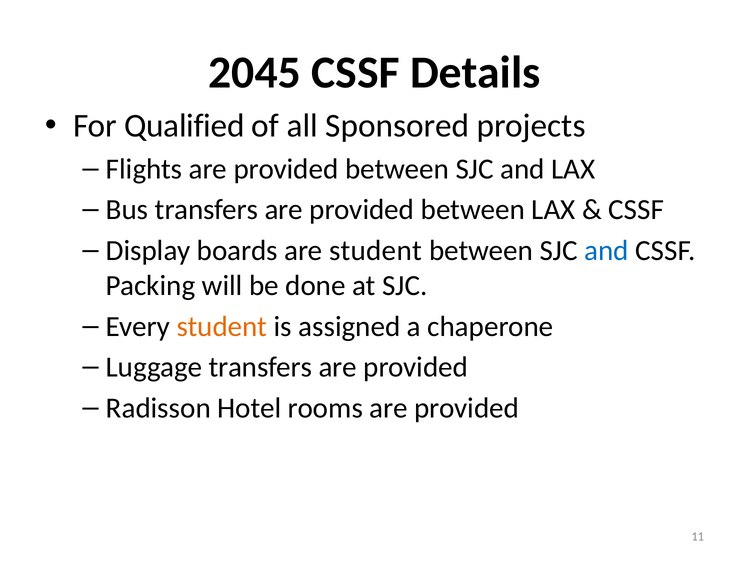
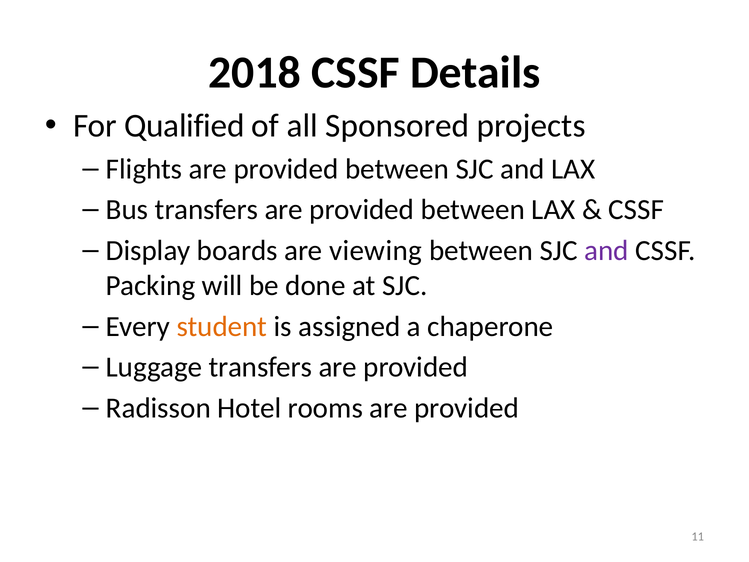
2045: 2045 -> 2018
are student: student -> viewing
and at (607, 251) colour: blue -> purple
